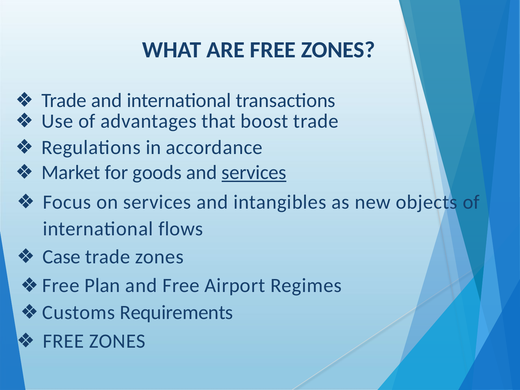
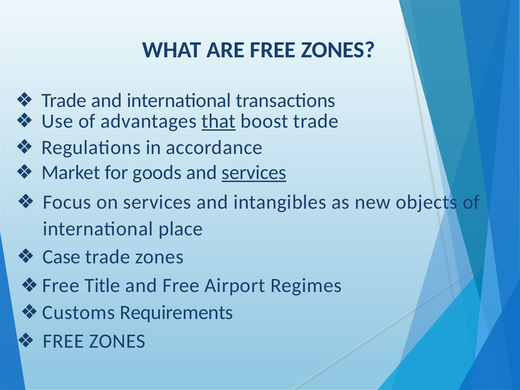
that underline: none -> present
flows: flows -> place
Plan: Plan -> Title
